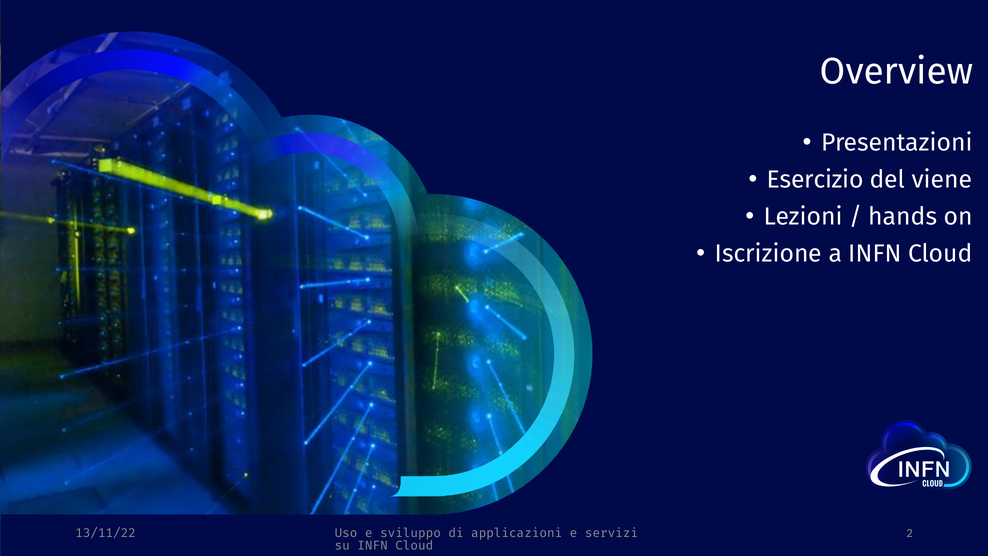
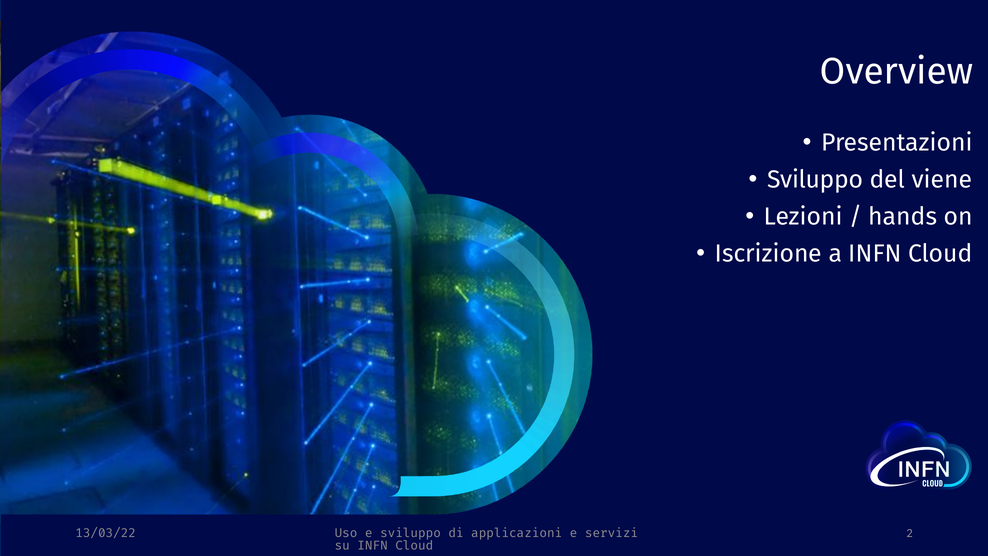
Esercizio at (815, 180): Esercizio -> Sviluppo
13/11/22: 13/11/22 -> 13/03/22
